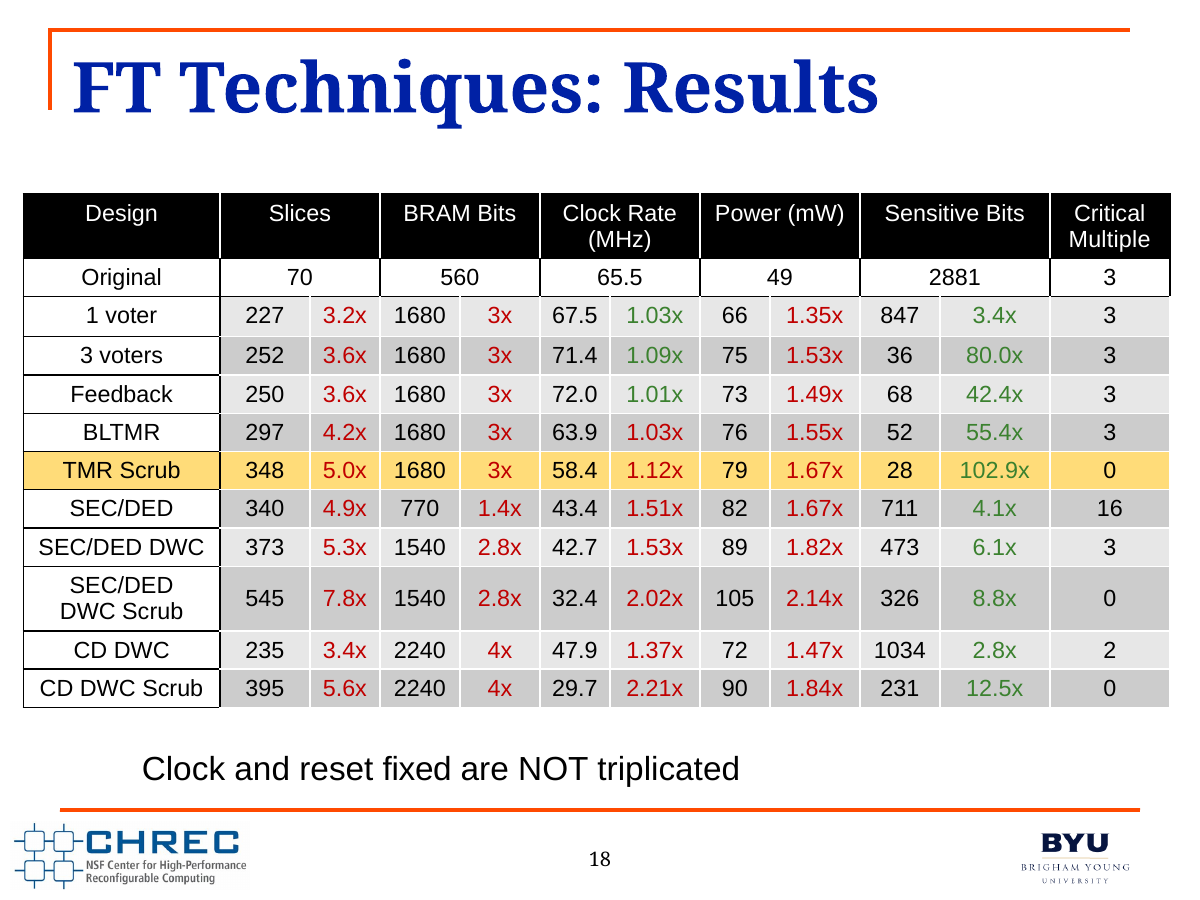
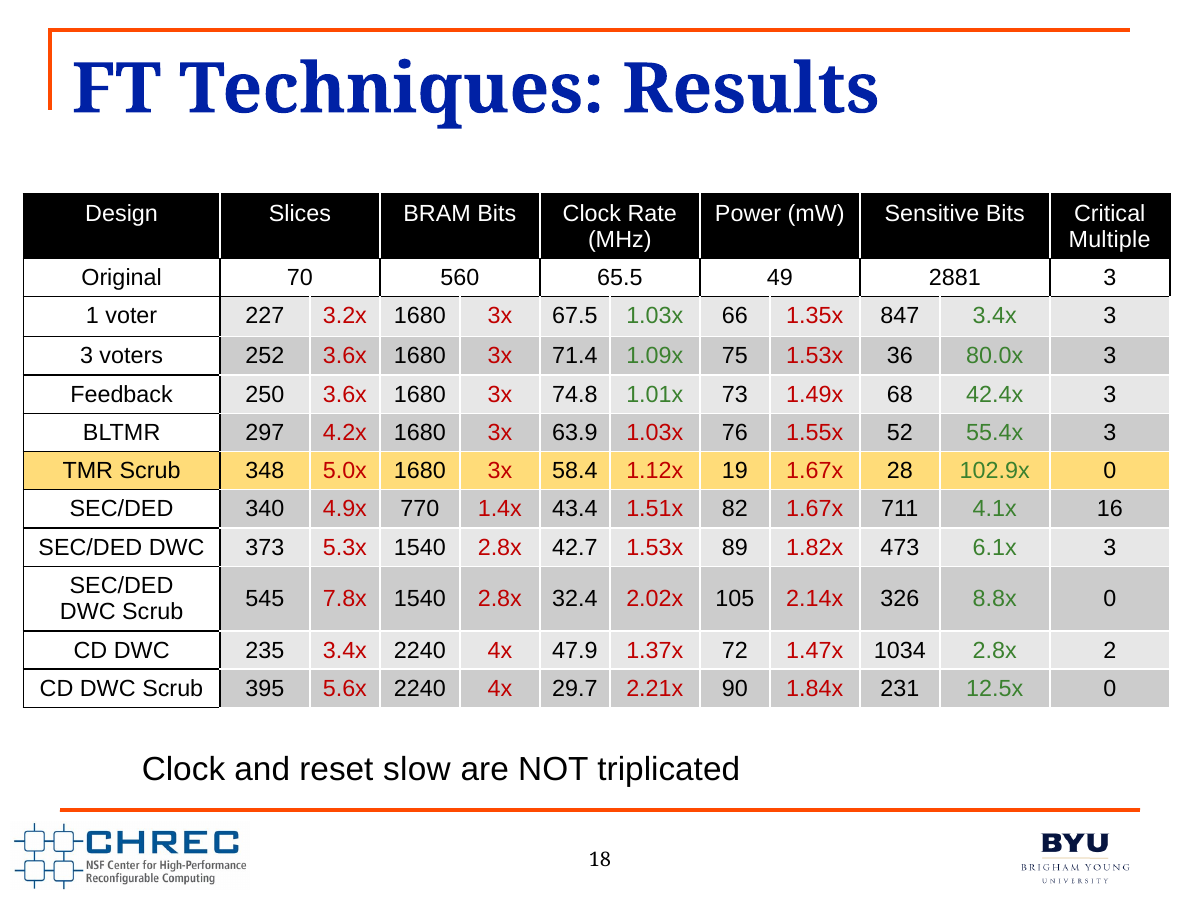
72.0: 72.0 -> 74.8
79: 79 -> 19
fixed: fixed -> slow
